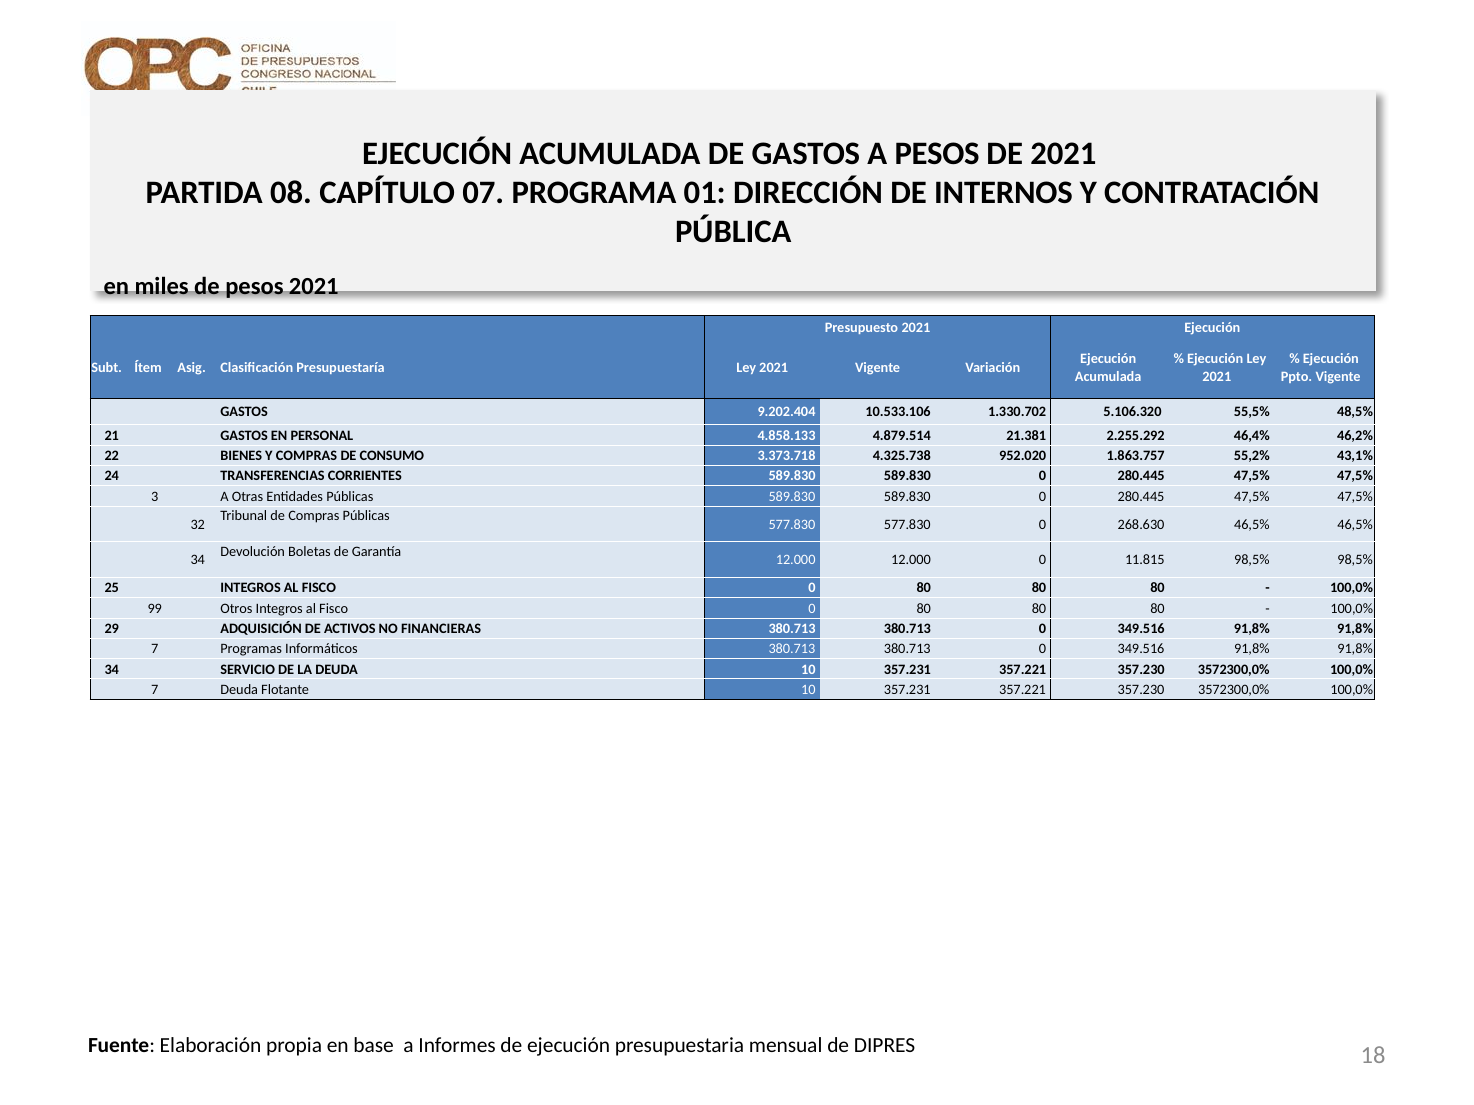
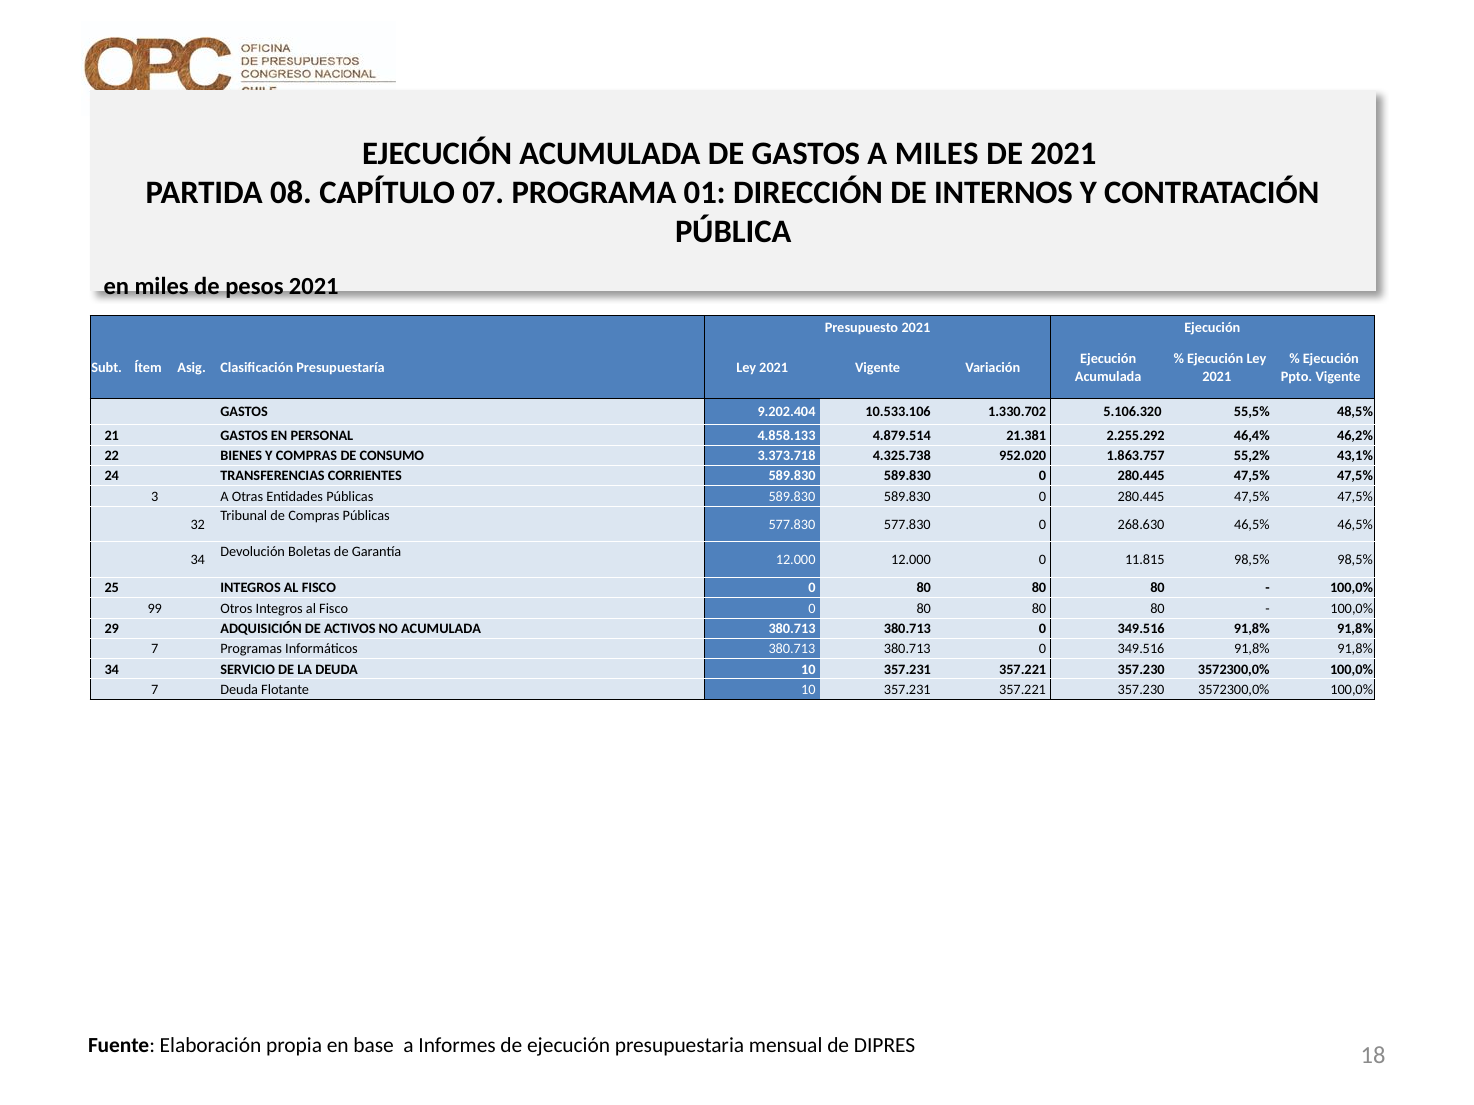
A PESOS: PESOS -> MILES
NO FINANCIERAS: FINANCIERAS -> ACUMULADA
